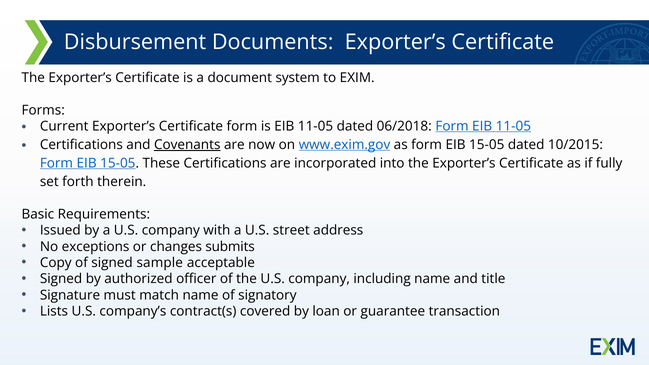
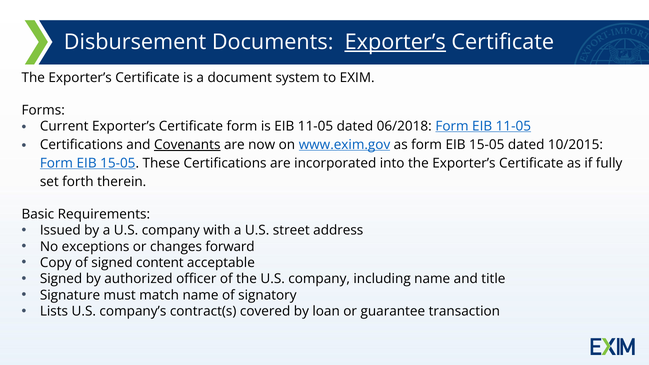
Exporter’s at (395, 42) underline: none -> present
submits: submits -> forward
sample: sample -> content
